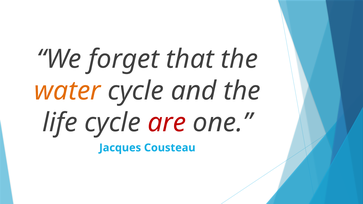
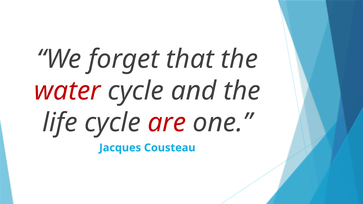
water colour: orange -> red
